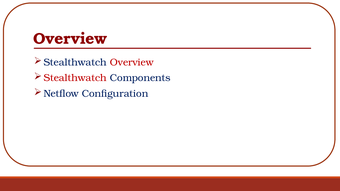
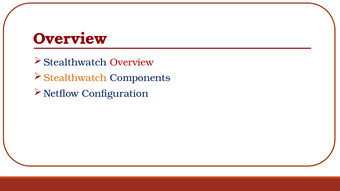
Stealthwatch at (75, 78) colour: red -> orange
